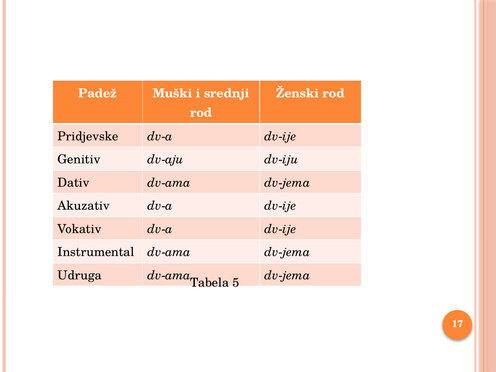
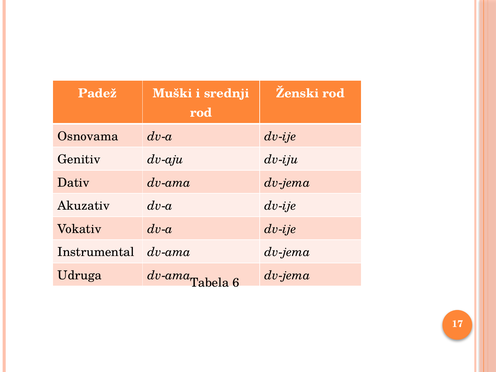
Pridjevske: Pridjevske -> Osnovama
5: 5 -> 6
